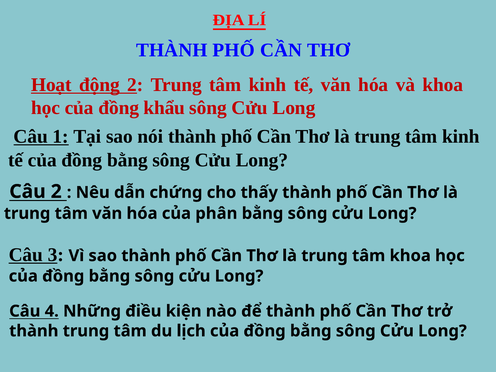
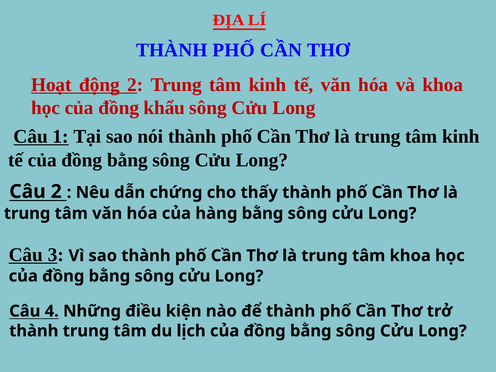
phân: phân -> hàng
